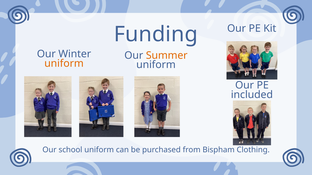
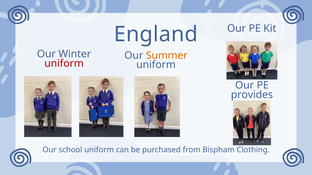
Funding: Funding -> England
uniform at (64, 64) colour: orange -> red
included: included -> provides
